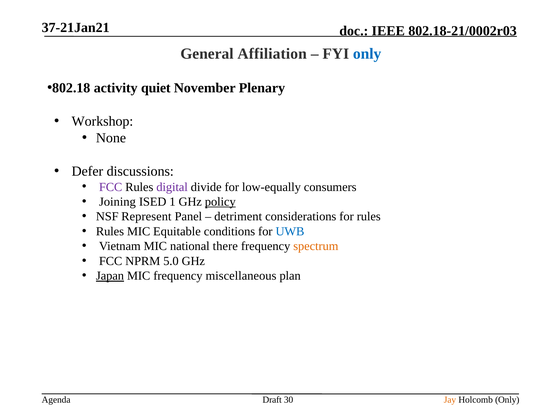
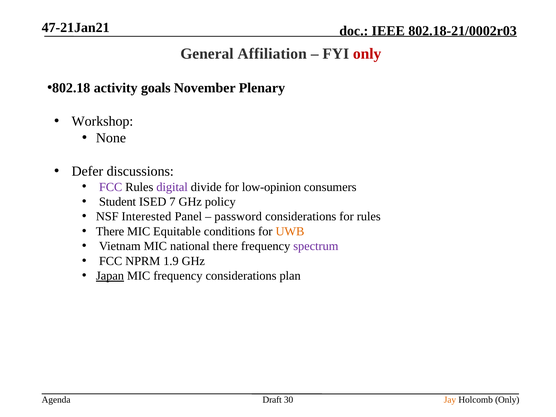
37-21Jan21: 37-21Jan21 -> 47-21Jan21
only at (367, 54) colour: blue -> red
quiet: quiet -> goals
low-equally: low-equally -> low-opinion
Joining: Joining -> Student
1: 1 -> 7
policy underline: present -> none
Represent: Represent -> Interested
detriment: detriment -> password
Rules at (110, 231): Rules -> There
UWB colour: blue -> orange
spectrum colour: orange -> purple
5.0: 5.0 -> 1.9
frequency miscellaneous: miscellaneous -> considerations
